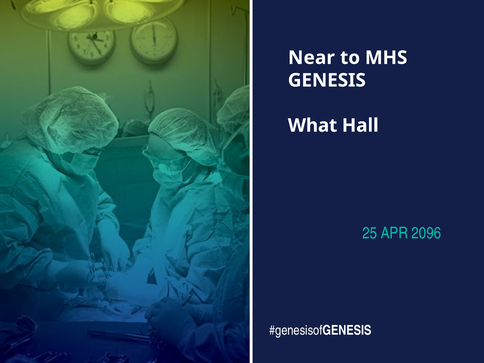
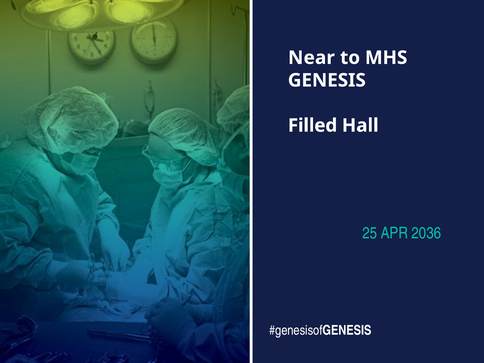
What: What -> Filled
2096: 2096 -> 2036
